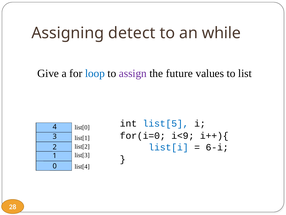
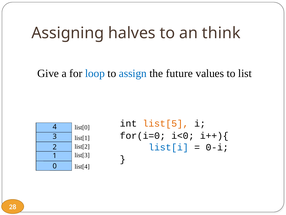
detect: detect -> halves
while: while -> think
assign colour: purple -> blue
list[5 colour: blue -> orange
i<9: i<9 -> i<0
6-i: 6-i -> 0-i
